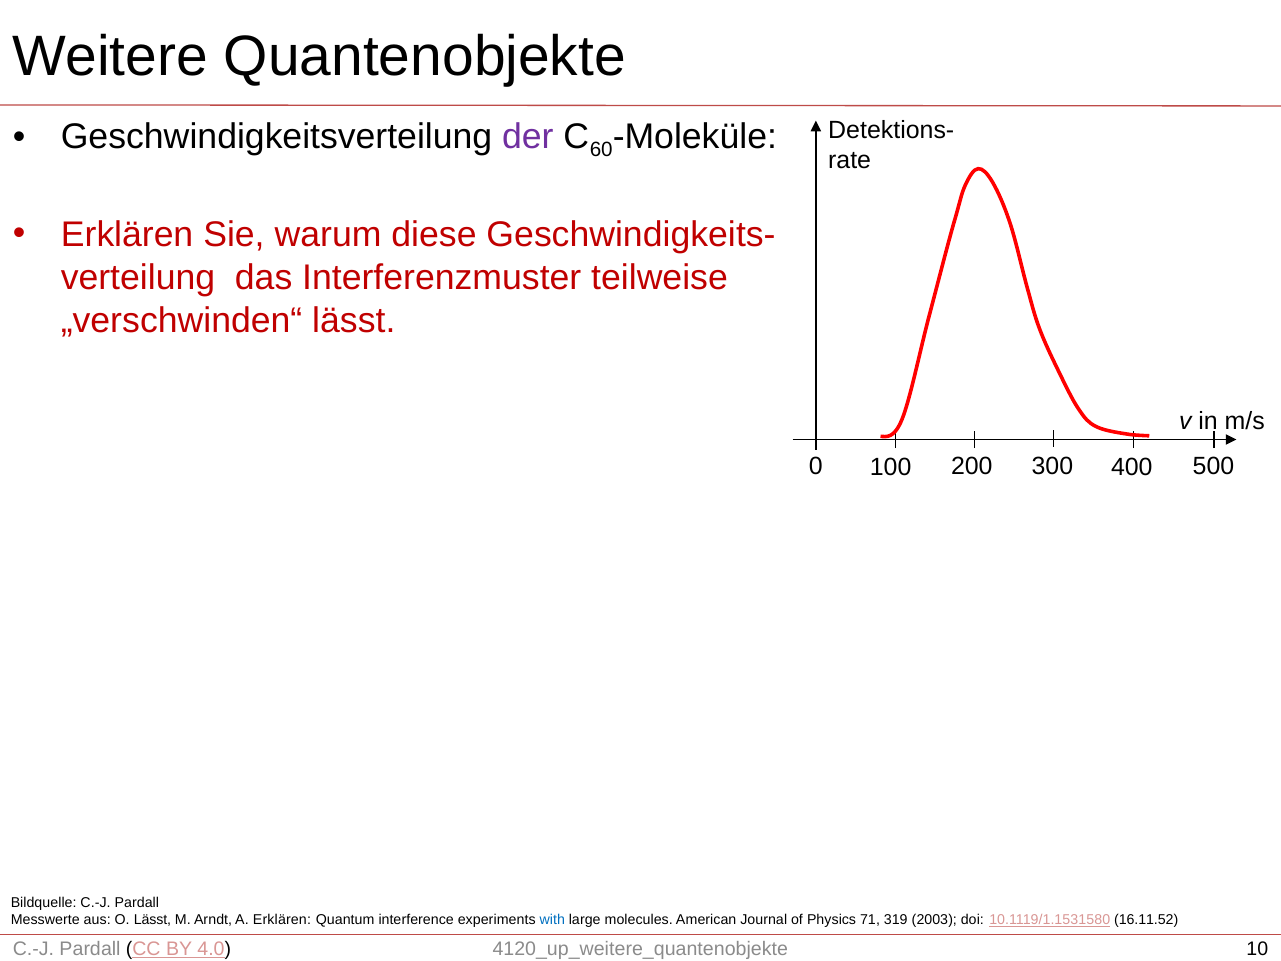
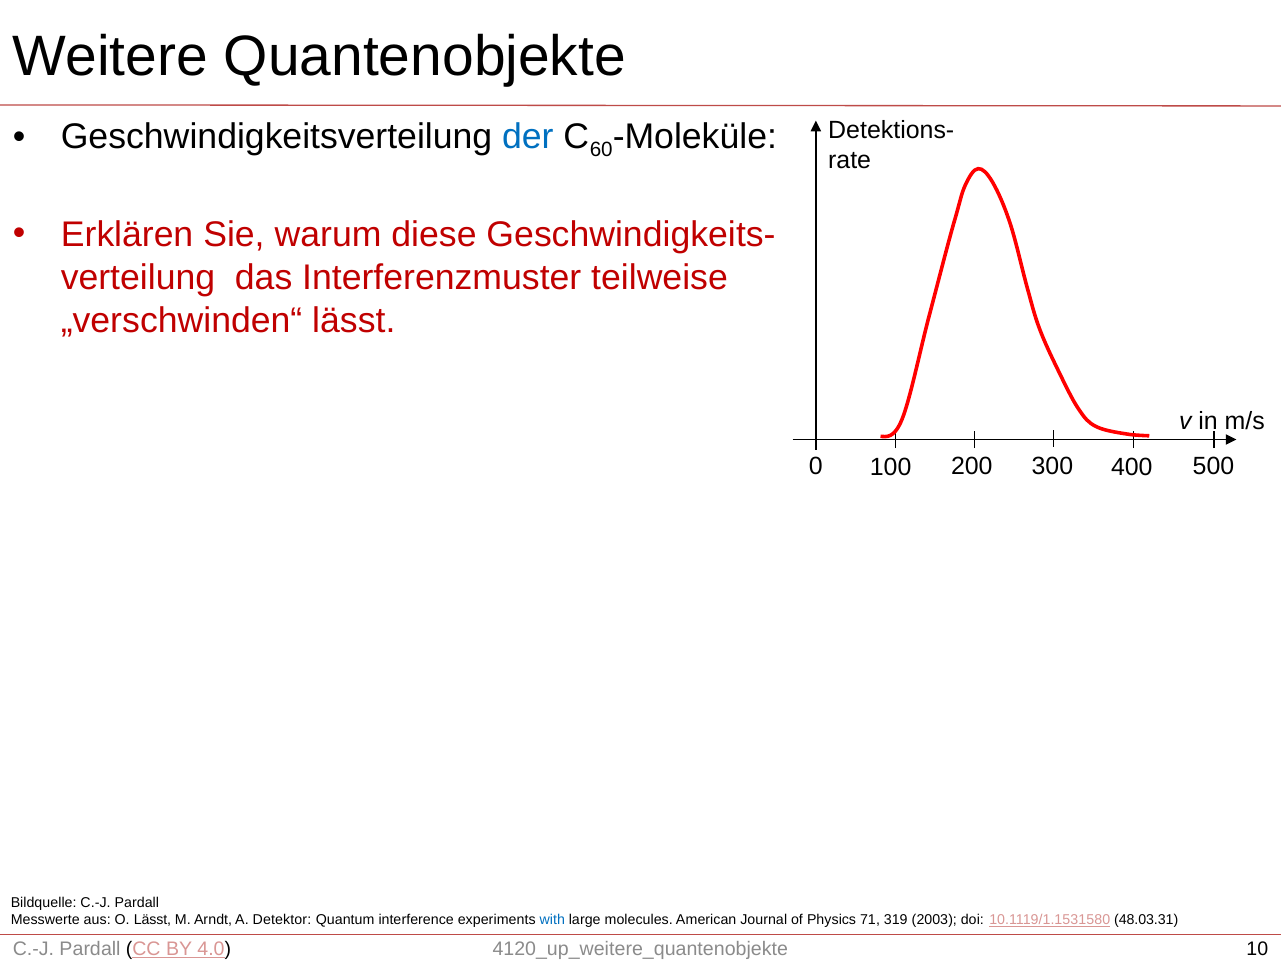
der colour: purple -> blue
A Erklären: Erklären -> Detektor
16.11.52: 16.11.52 -> 48.03.31
